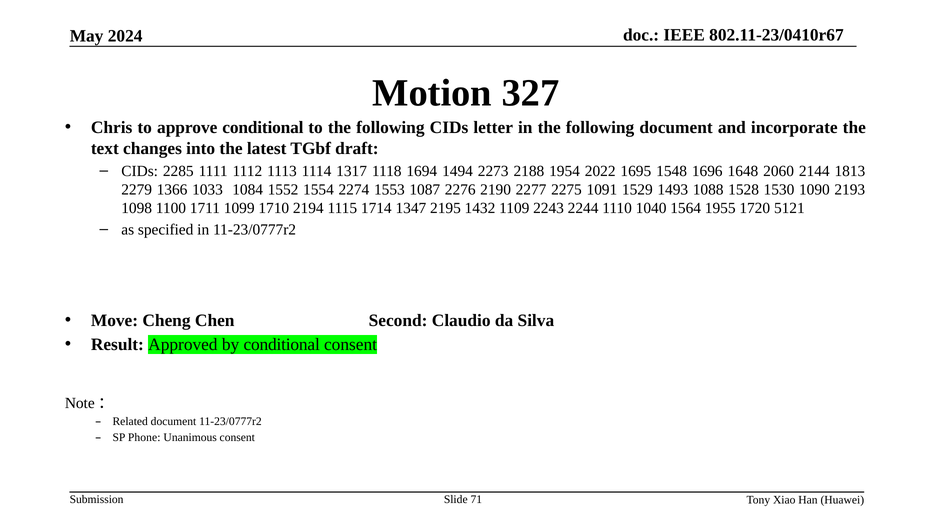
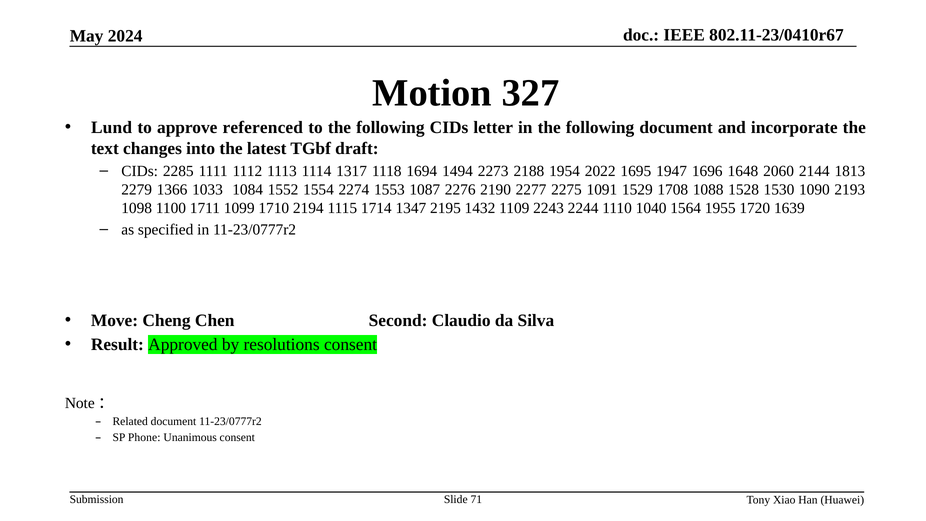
Chris: Chris -> Lund
approve conditional: conditional -> referenced
1548: 1548 -> 1947
1493: 1493 -> 1708
5121: 5121 -> 1639
by conditional: conditional -> resolutions
